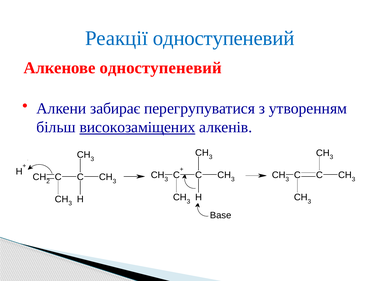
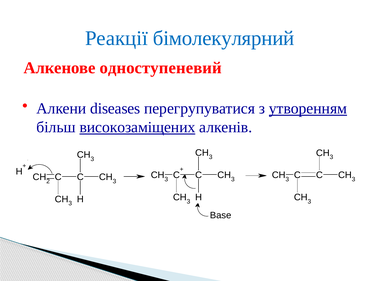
Реакції одноступеневий: одноступеневий -> бімолекулярний
забирає: забирає -> diseases
утворенням underline: none -> present
